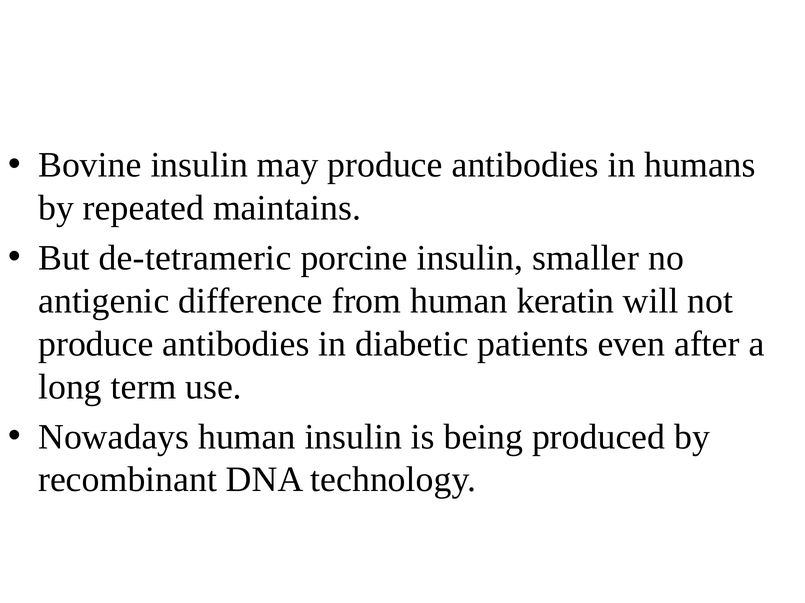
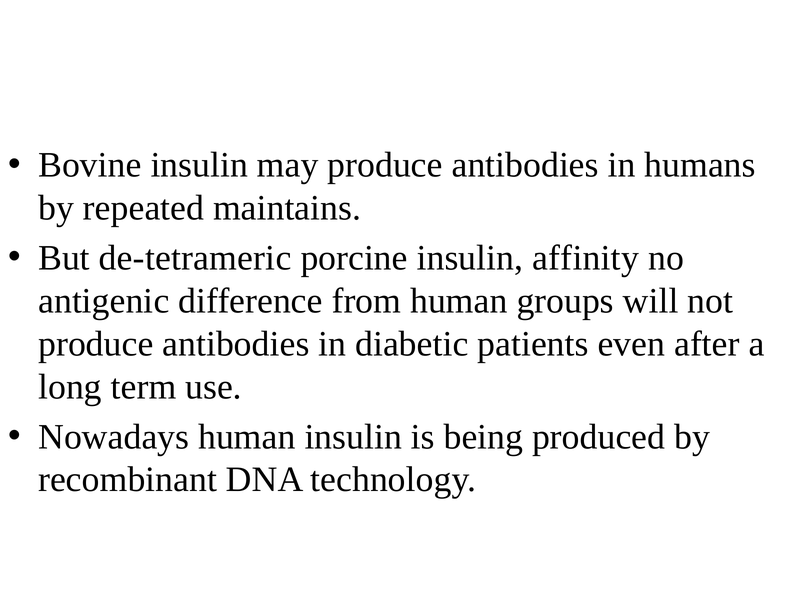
smaller: smaller -> affinity
keratin: keratin -> groups
